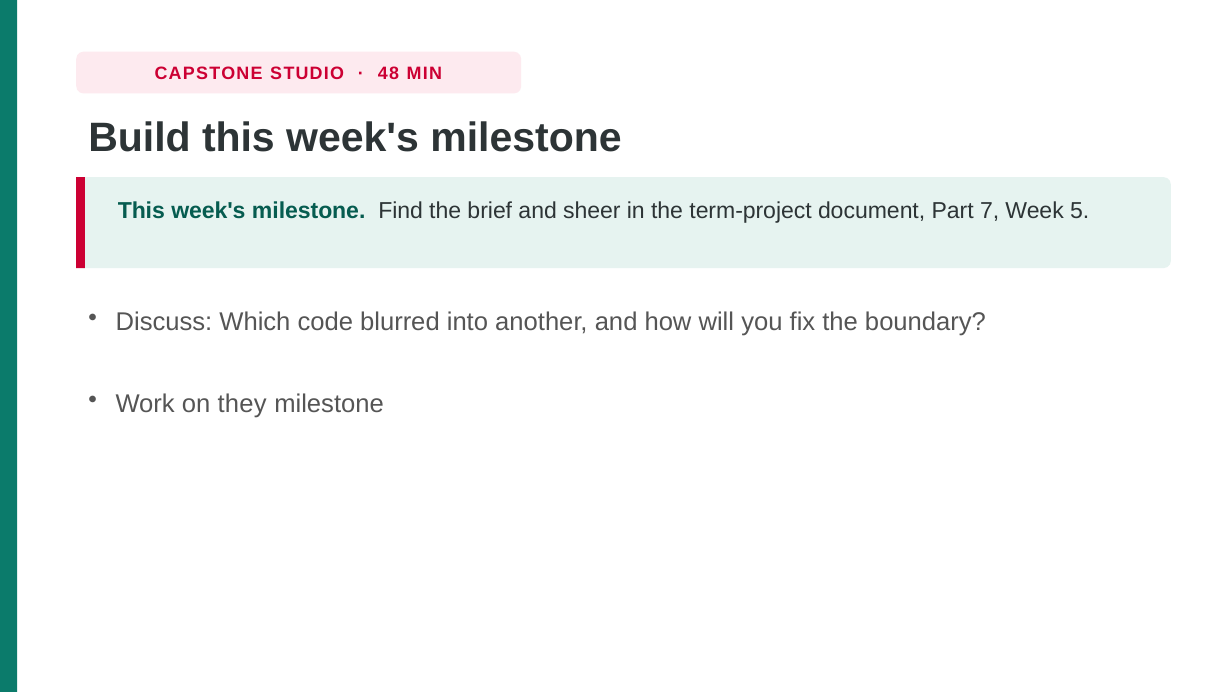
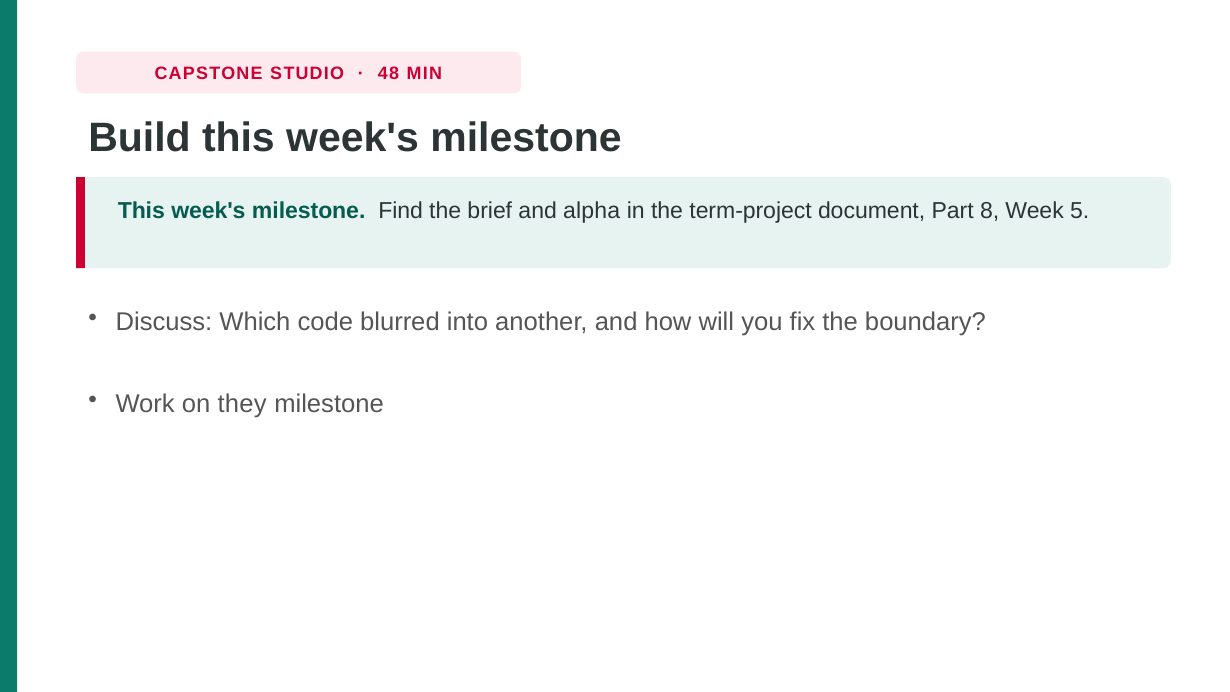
sheer: sheer -> alpha
7: 7 -> 8
